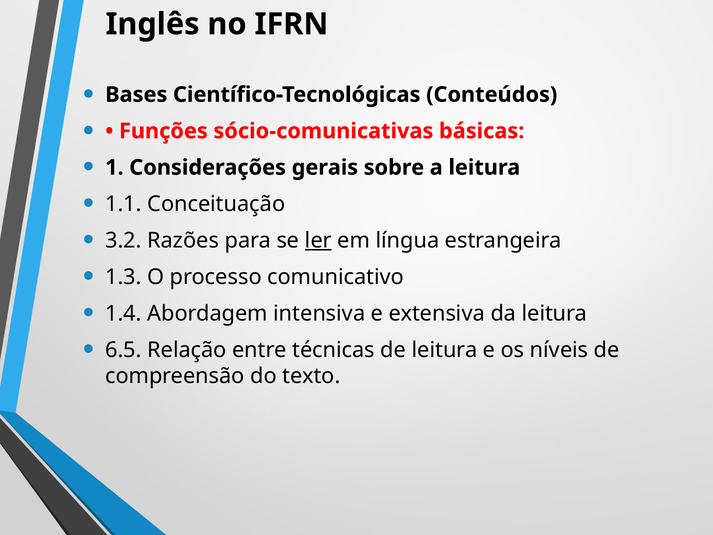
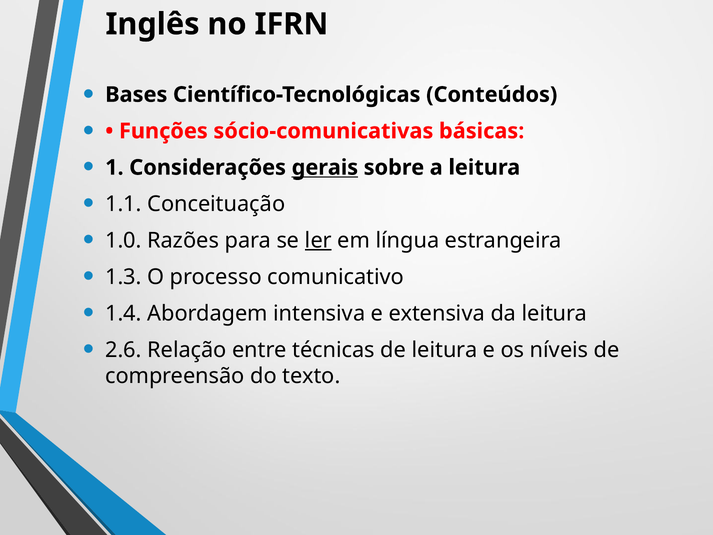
gerais underline: none -> present
3.2: 3.2 -> 1.0
6.5: 6.5 -> 2.6
